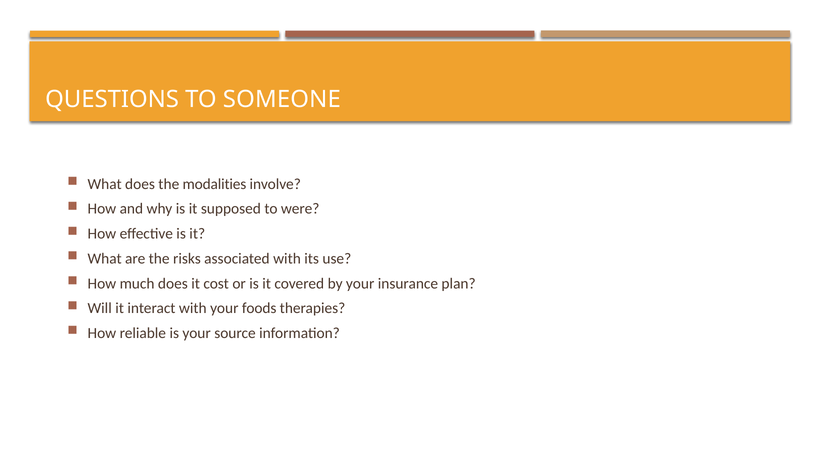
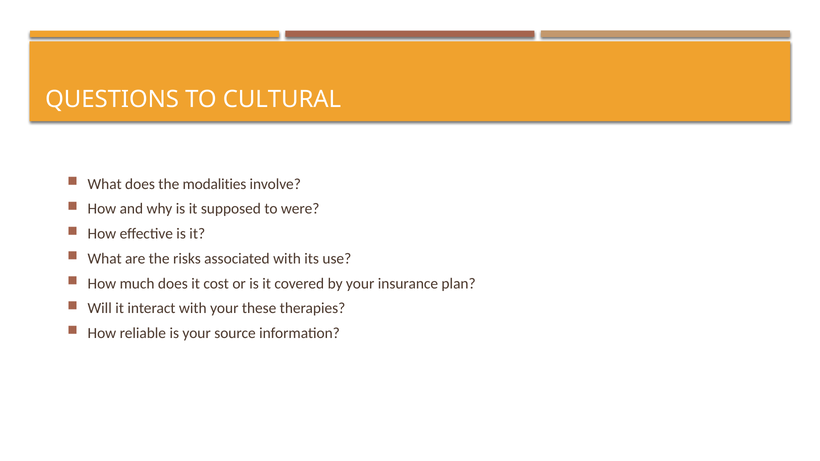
SOMEONE: SOMEONE -> CULTURAL
foods: foods -> these
